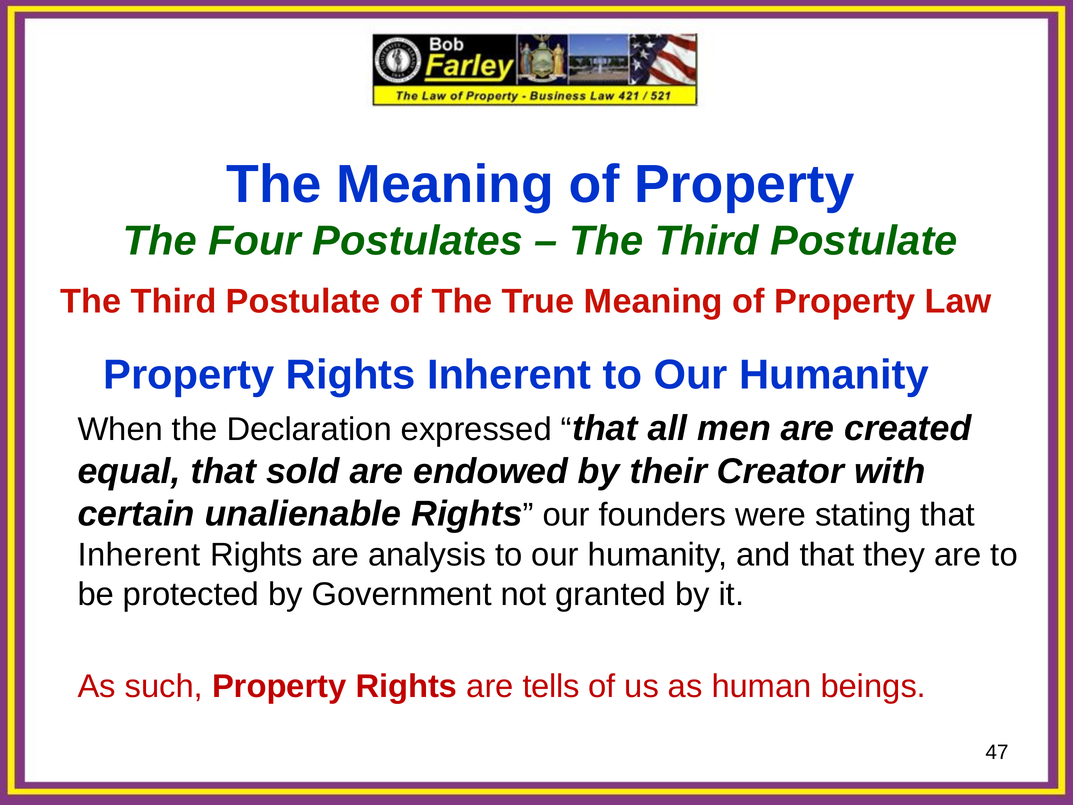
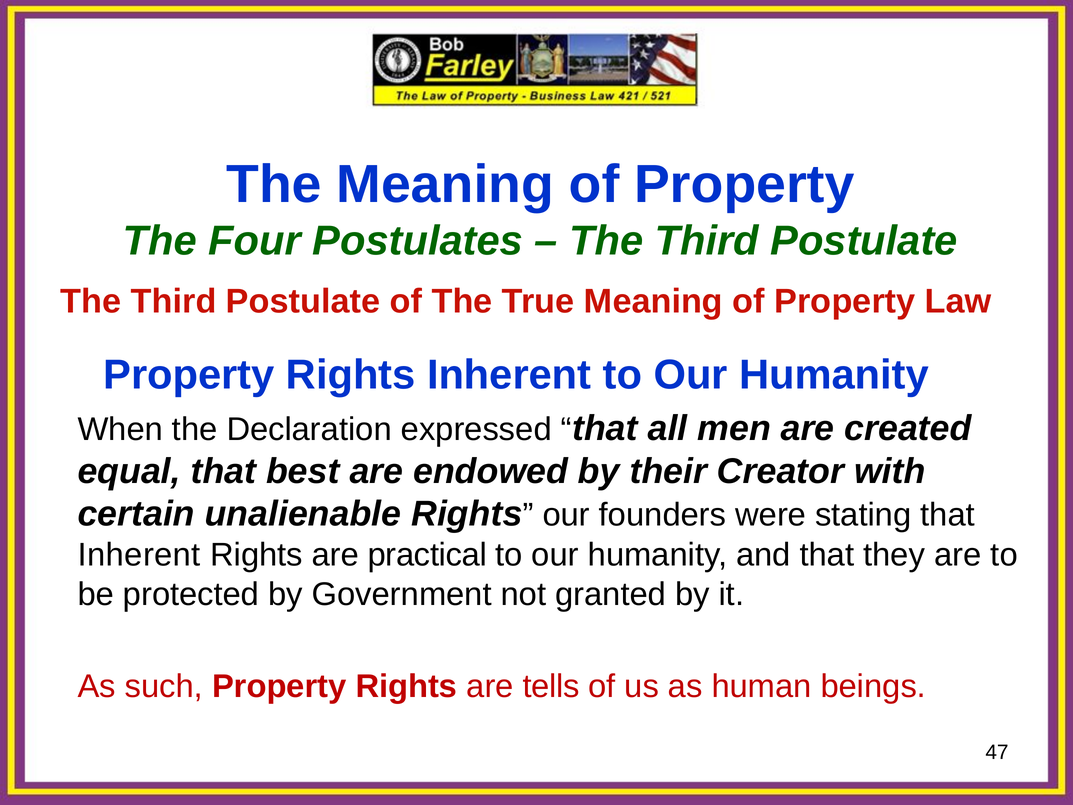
sold: sold -> best
analysis: analysis -> practical
